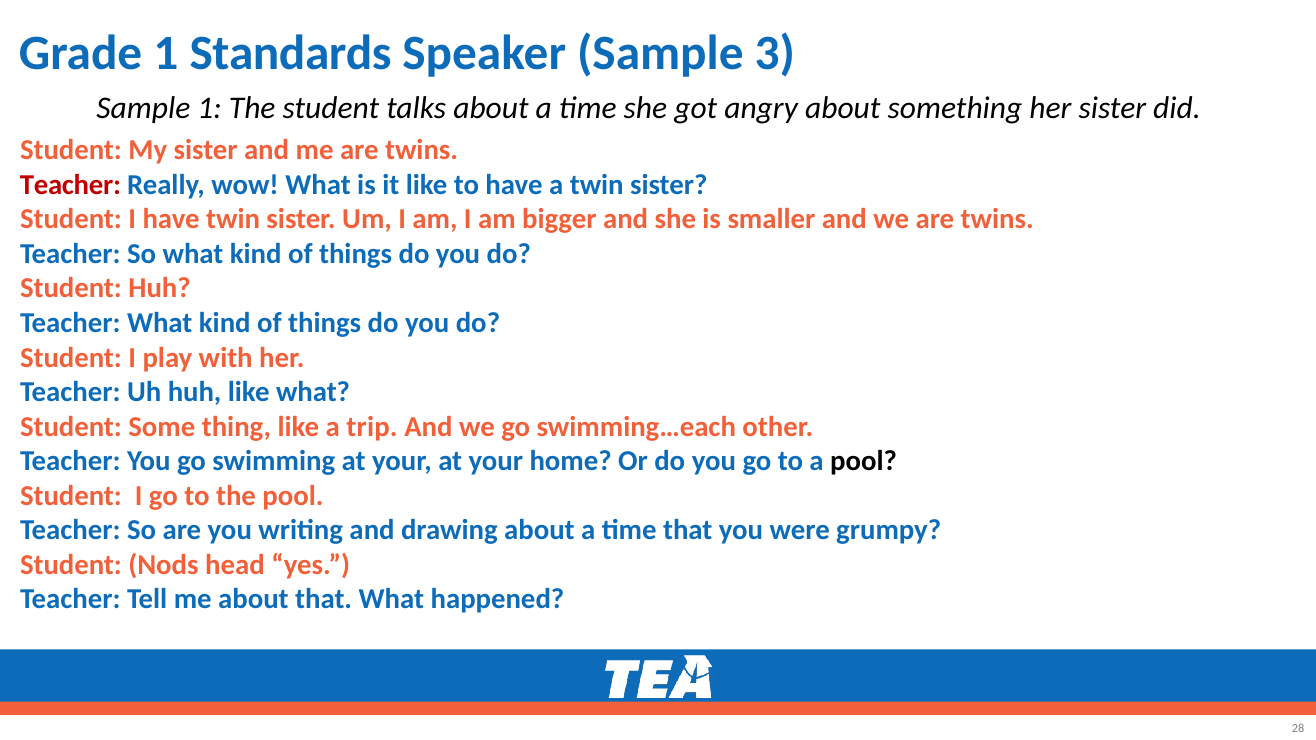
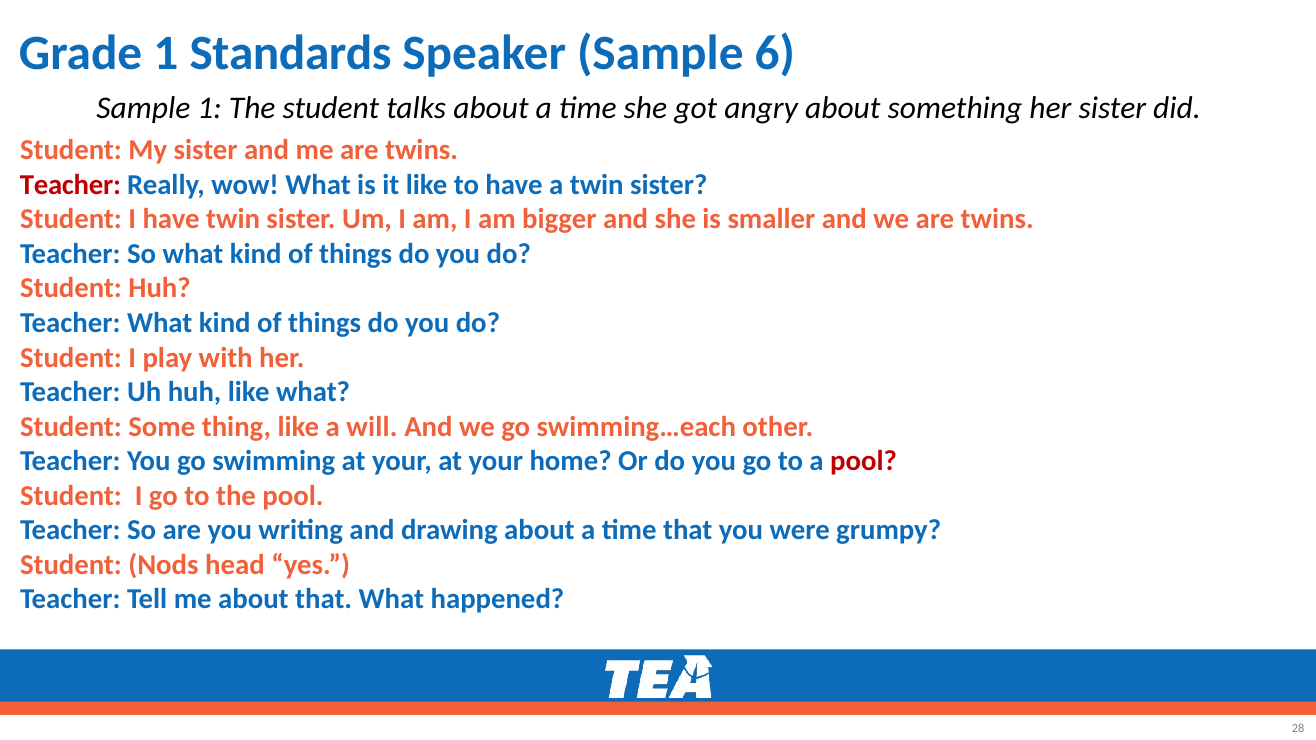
3: 3 -> 6
trip: trip -> will
pool at (864, 461) colour: black -> red
